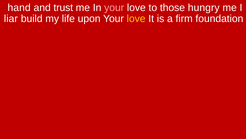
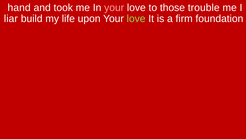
trust: trust -> took
hungry: hungry -> trouble
love at (136, 19) colour: yellow -> light green
